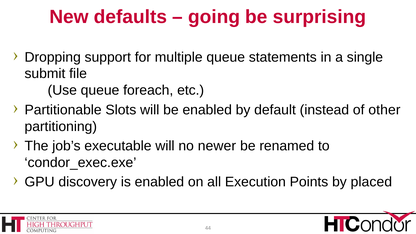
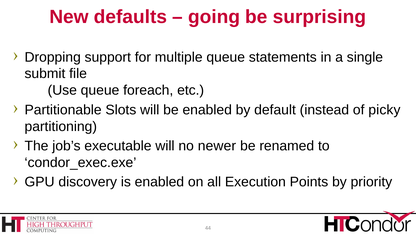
other: other -> picky
placed: placed -> priority
